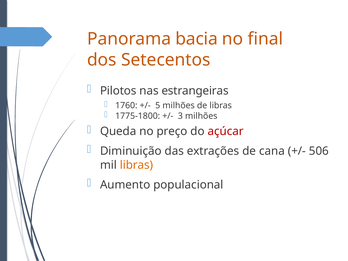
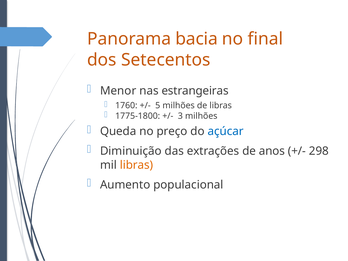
Pilotos: Pilotos -> Menor
açúcar colour: red -> blue
cana: cana -> anos
506: 506 -> 298
